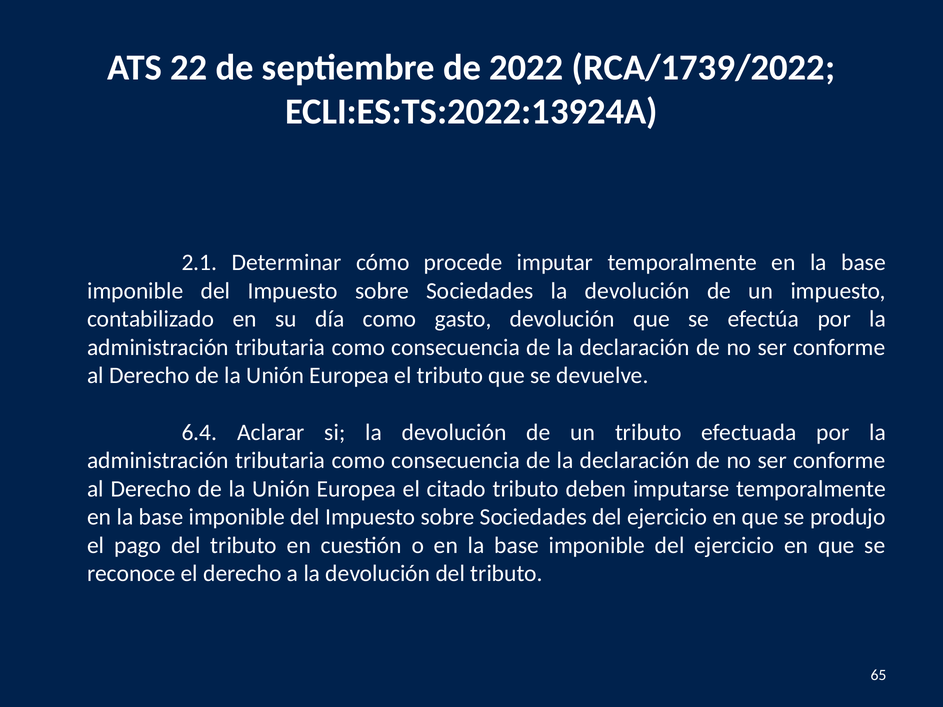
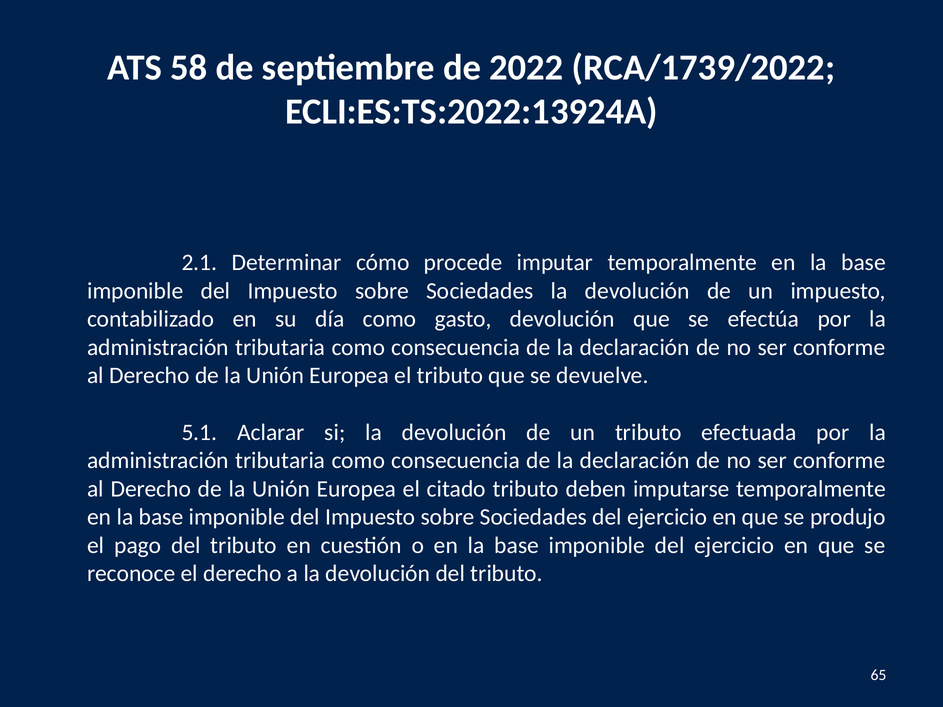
22: 22 -> 58
6.4: 6.4 -> 5.1
